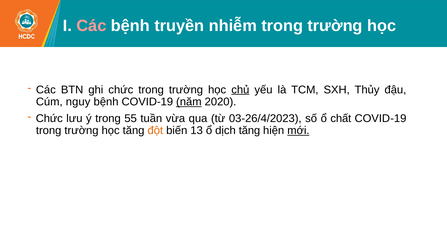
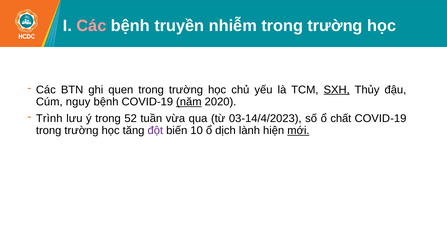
ghi chức: chức -> quen
chủ underline: present -> none
SXH underline: none -> present
Chức at (49, 119): Chức -> Trình
55: 55 -> 52
03-26/4/2023: 03-26/4/2023 -> 03-14/4/2023
đột colour: orange -> purple
13: 13 -> 10
dịch tăng: tăng -> lành
